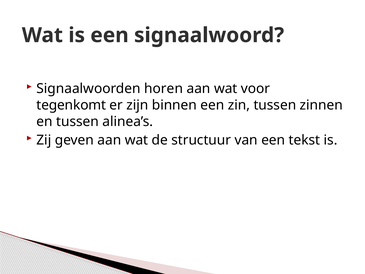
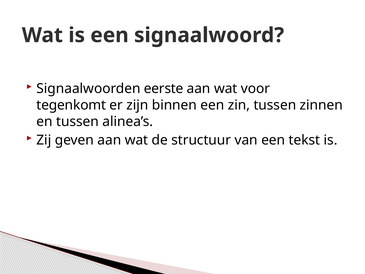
horen: horen -> eerste
